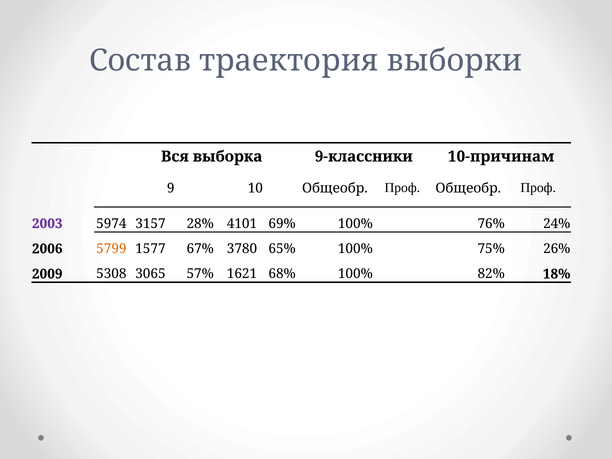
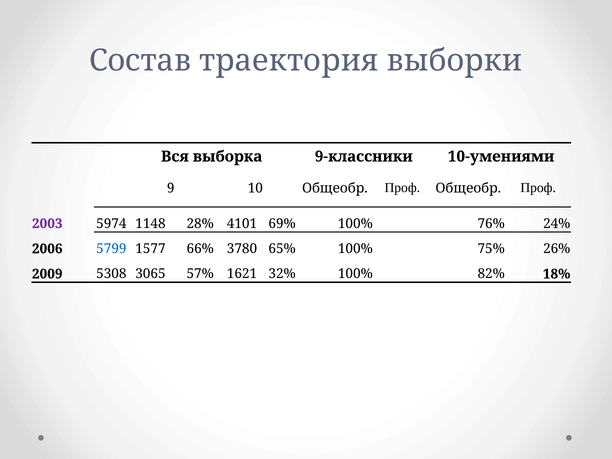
10-причинам: 10-причинам -> 10-умениями
3157: 3157 -> 1148
5799 colour: orange -> blue
67%: 67% -> 66%
68%: 68% -> 32%
